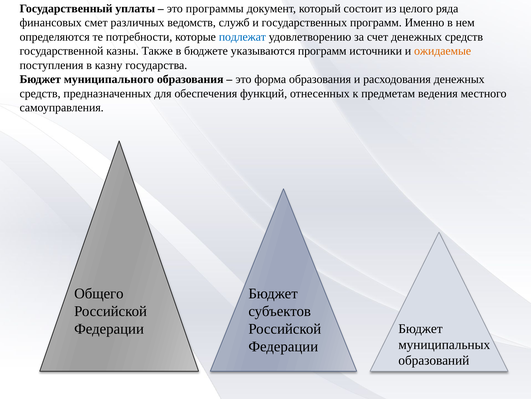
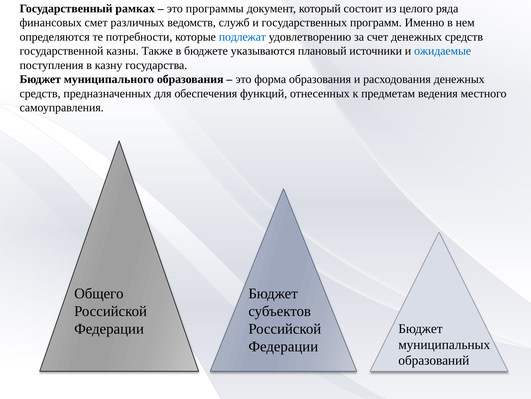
уплаты: уплаты -> рамках
указываются программ: программ -> плановый
ожидаемые colour: orange -> blue
